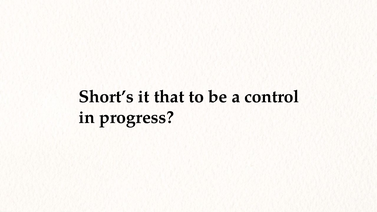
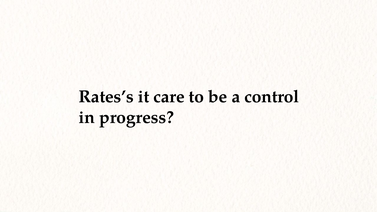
Short’s: Short’s -> Rates’s
that: that -> care
